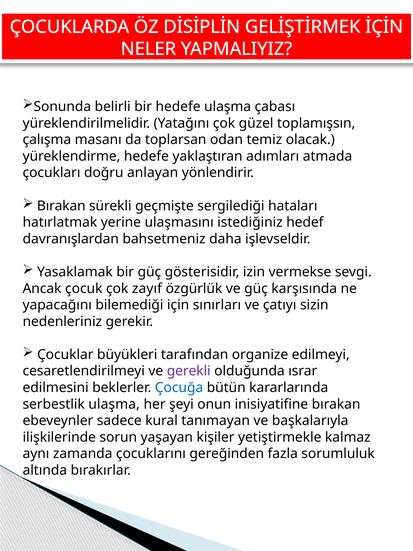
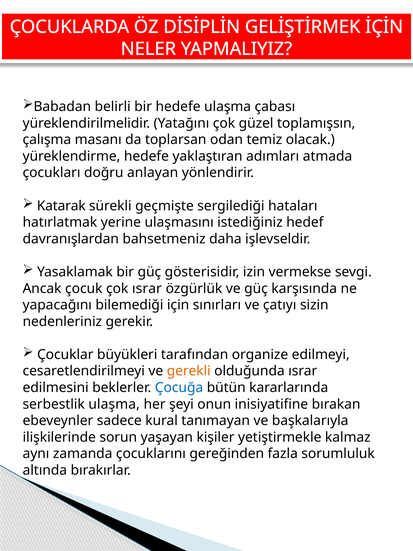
Sonunda: Sonunda -> Babadan
Bırakan at (61, 206): Bırakan -> Katarak
çok zayıf: zayıf -> ısrar
gerekli colour: purple -> orange
